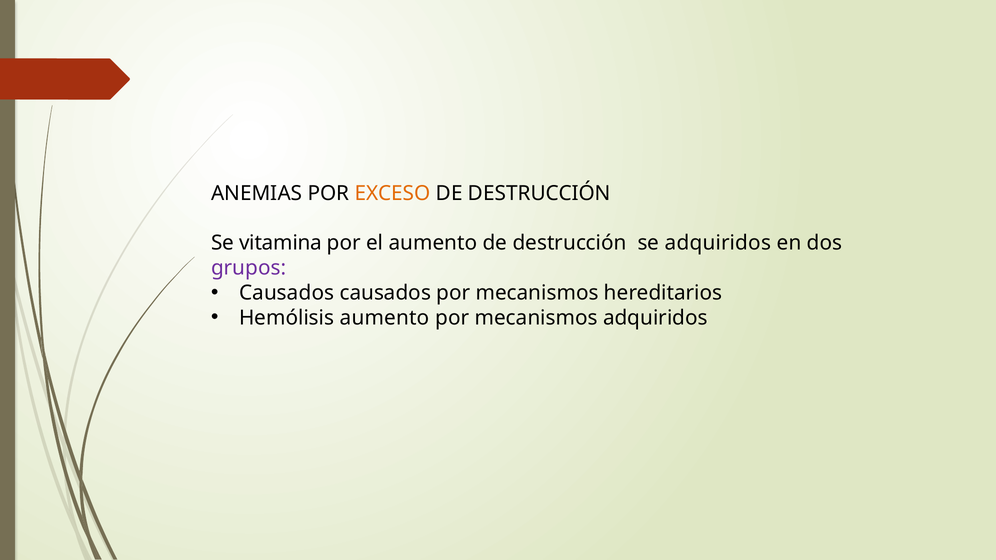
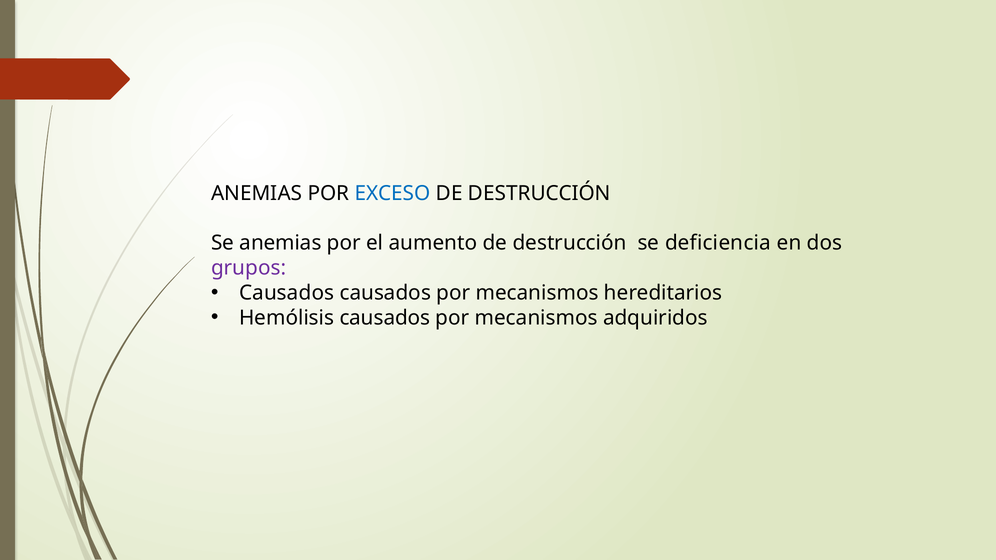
EXCESO colour: orange -> blue
Se vitamina: vitamina -> anemias
se adquiridos: adquiridos -> deficiencia
Hemólisis aumento: aumento -> causados
